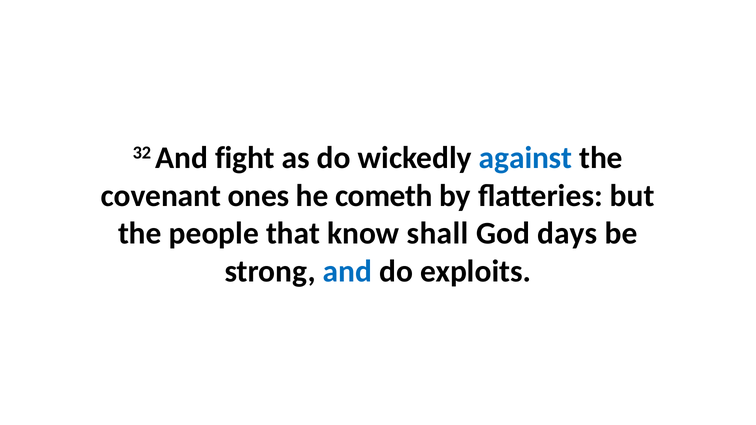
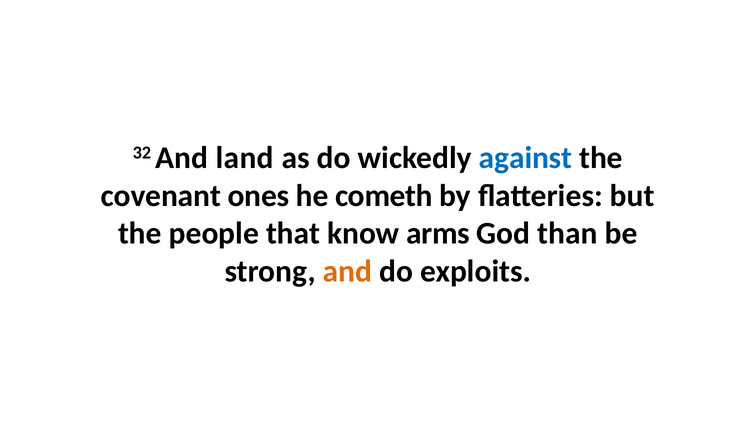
fight: fight -> land
shall: shall -> arms
days: days -> than
and at (348, 272) colour: blue -> orange
